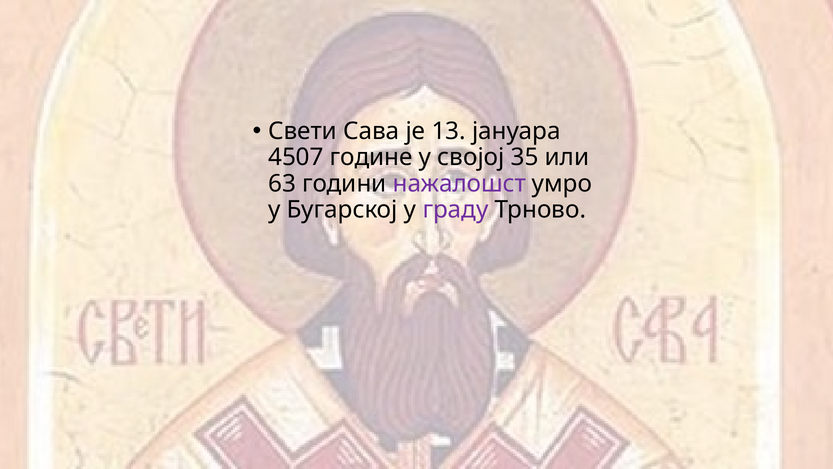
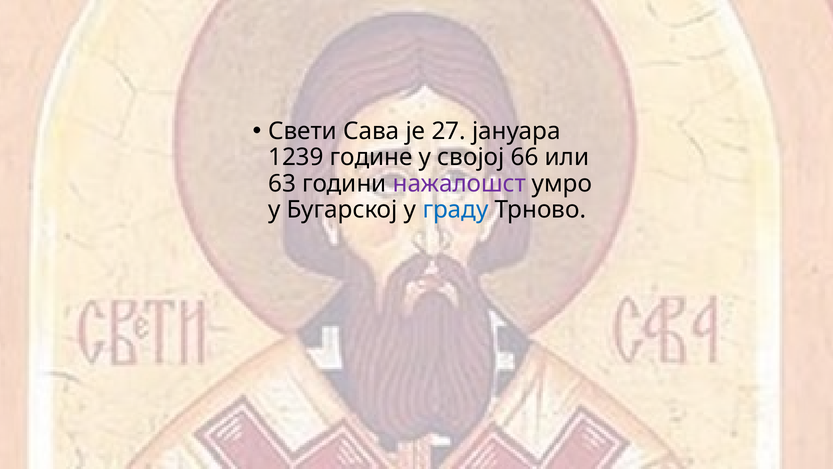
13: 13 -> 27
4507: 4507 -> 1239
35: 35 -> 66
граду colour: purple -> blue
